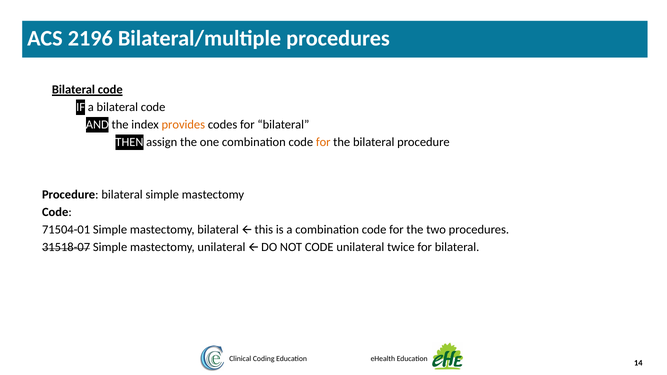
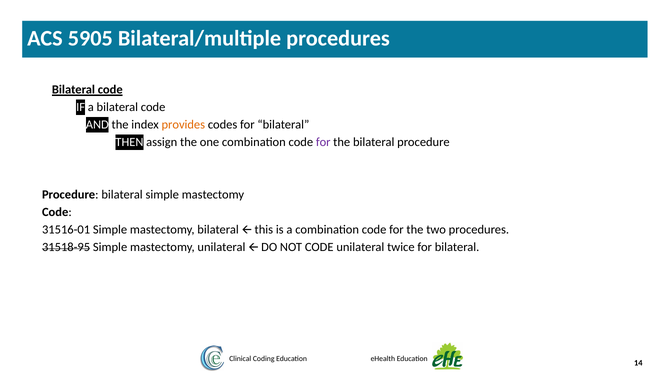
2196: 2196 -> 5905
for at (323, 142) colour: orange -> purple
71504-01: 71504-01 -> 31516-01
31518-07: 31518-07 -> 31518-95
